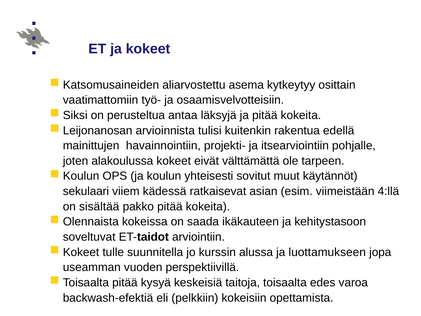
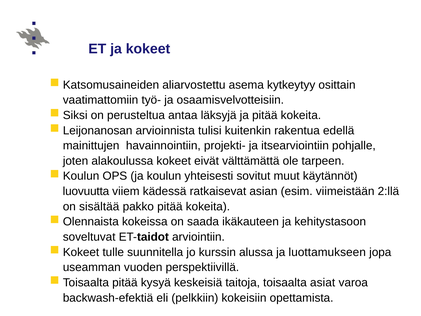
sekulaari: sekulaari -> luovuutta
4:llä: 4:llä -> 2:llä
edes: edes -> asiat
